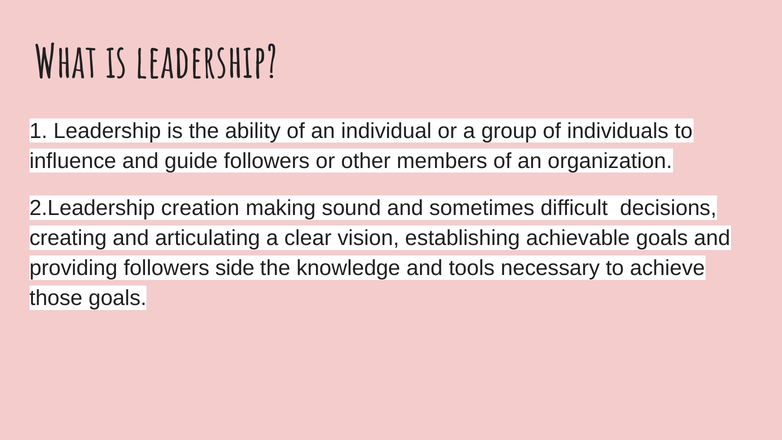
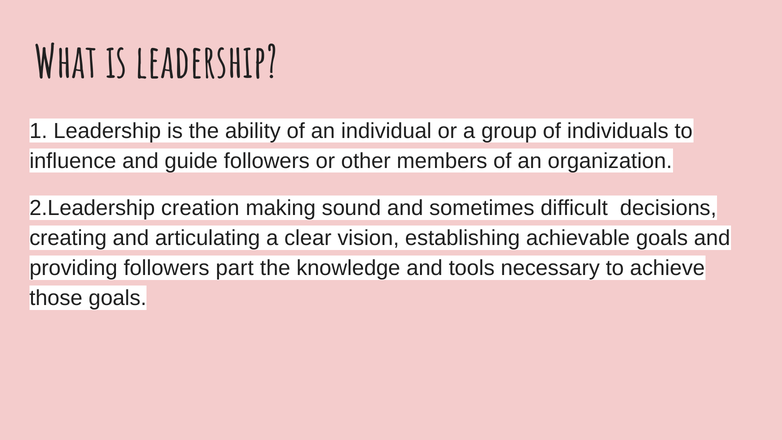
side: side -> part
